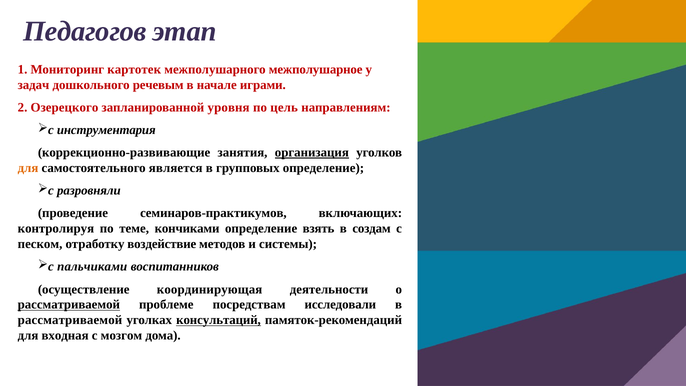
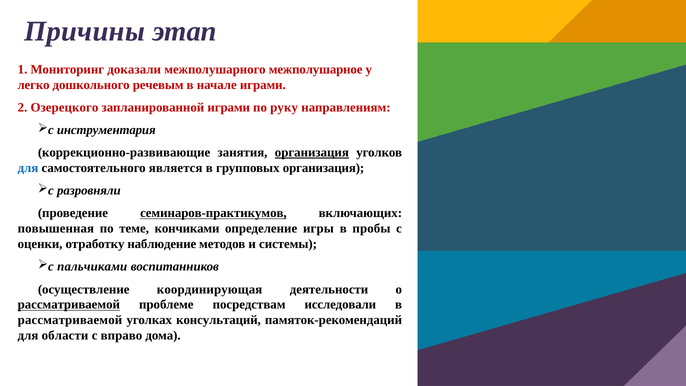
Педагогов: Педагогов -> Причины
картотек: картотек -> доказали
задач: задач -> легко
запланированной уровня: уровня -> играми
цель: цель -> руку
для at (28, 168) colour: orange -> blue
групповых определение: определение -> организация
семинаров-практикумов underline: none -> present
контролируя: контролируя -> повышенная
взять: взять -> игры
создам: создам -> пробы
песком: песком -> оценки
воздействие: воздействие -> наблюдение
консультаций underline: present -> none
входная: входная -> области
мозгом: мозгом -> вправо
